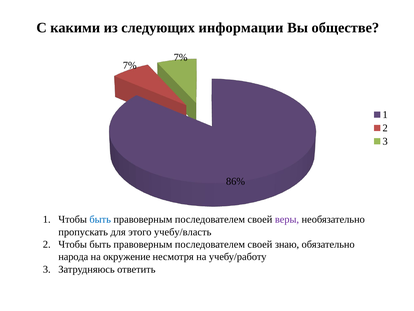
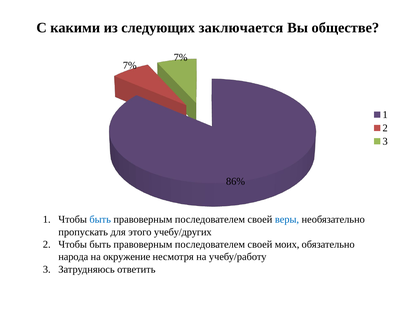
информации: информации -> заключается
веры colour: purple -> blue
учебу/власть: учебу/власть -> учебу/других
знаю: знаю -> моих
